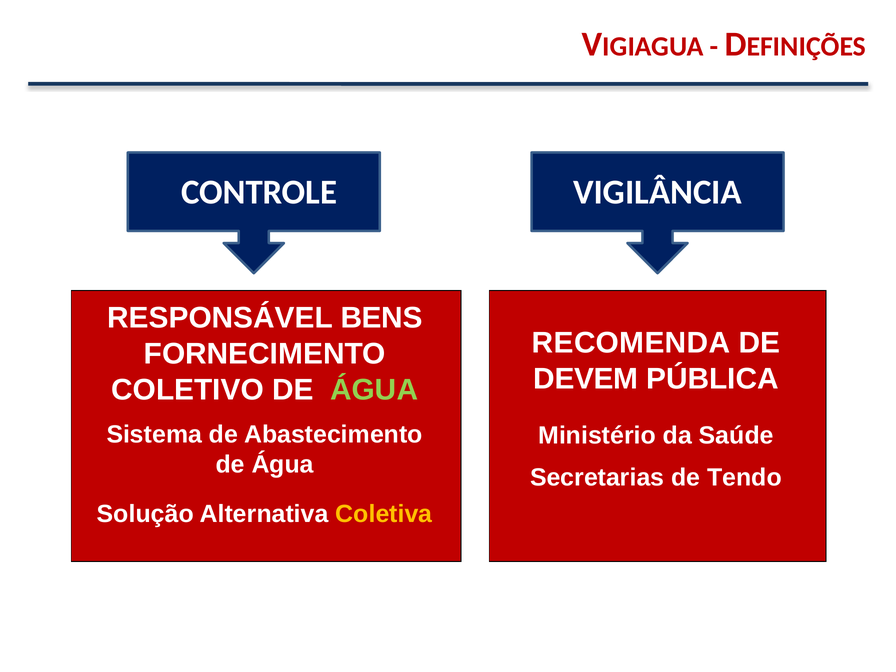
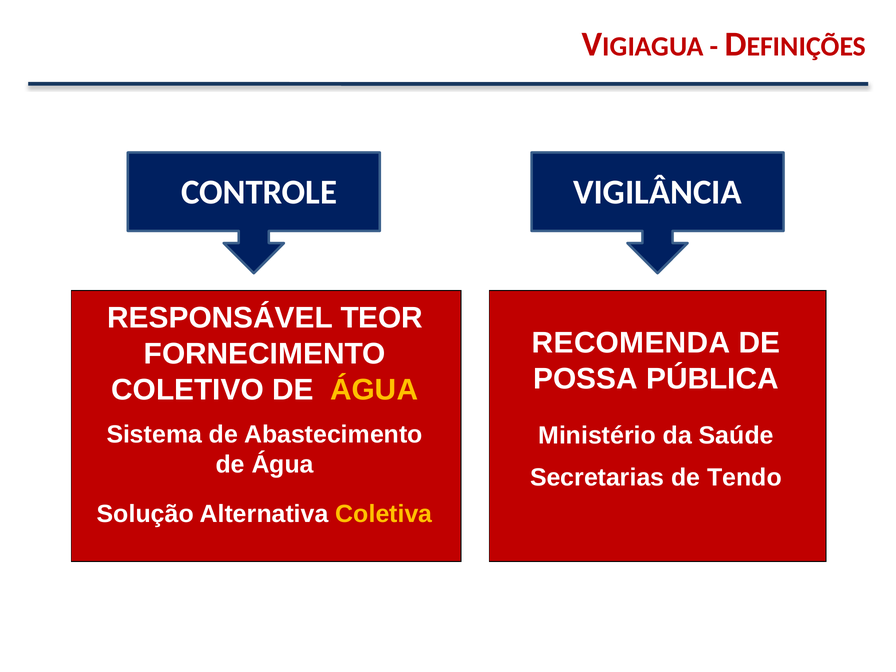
BENS: BENS -> TEOR
DEVEM: DEVEM -> POSSA
ÁGUA at (374, 390) colour: light green -> yellow
